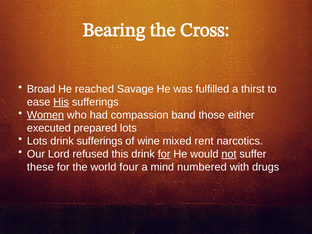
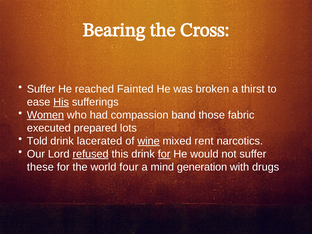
Broad at (41, 89): Broad -> Suffer
Savage: Savage -> Fainted
fulfilled: fulfilled -> broken
either: either -> fabric
Lots at (37, 141): Lots -> Told
drink sufferings: sufferings -> lacerated
wine underline: none -> present
refused underline: none -> present
not underline: present -> none
numbered: numbered -> generation
